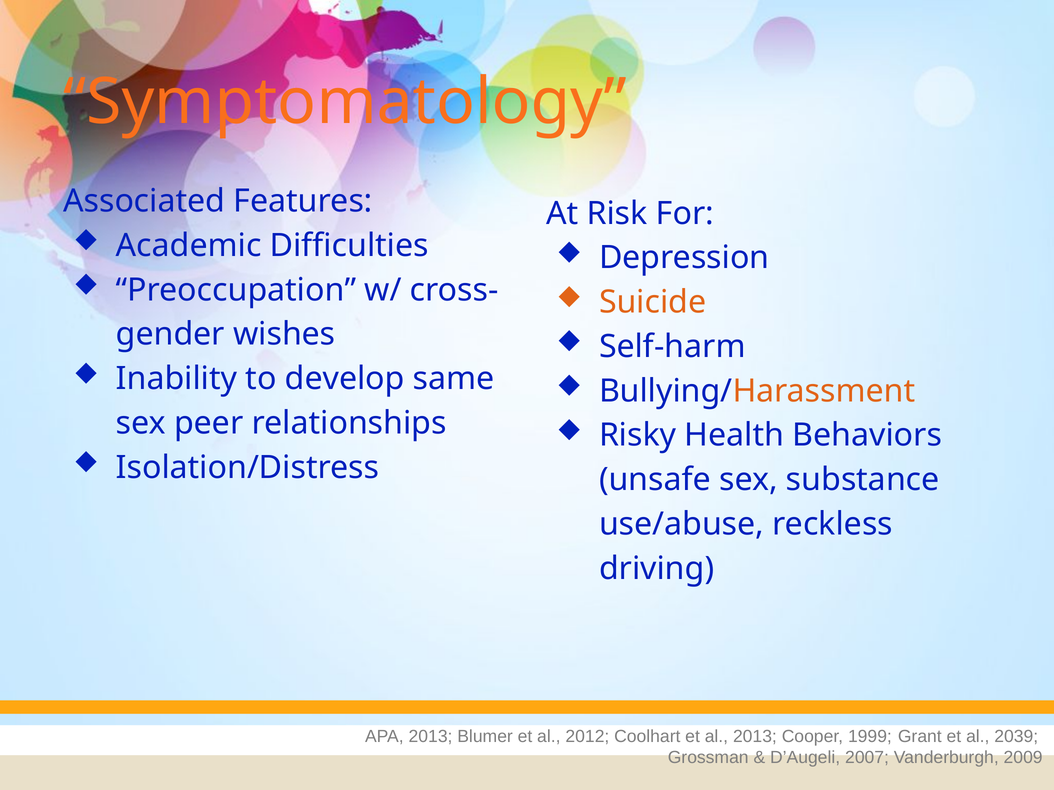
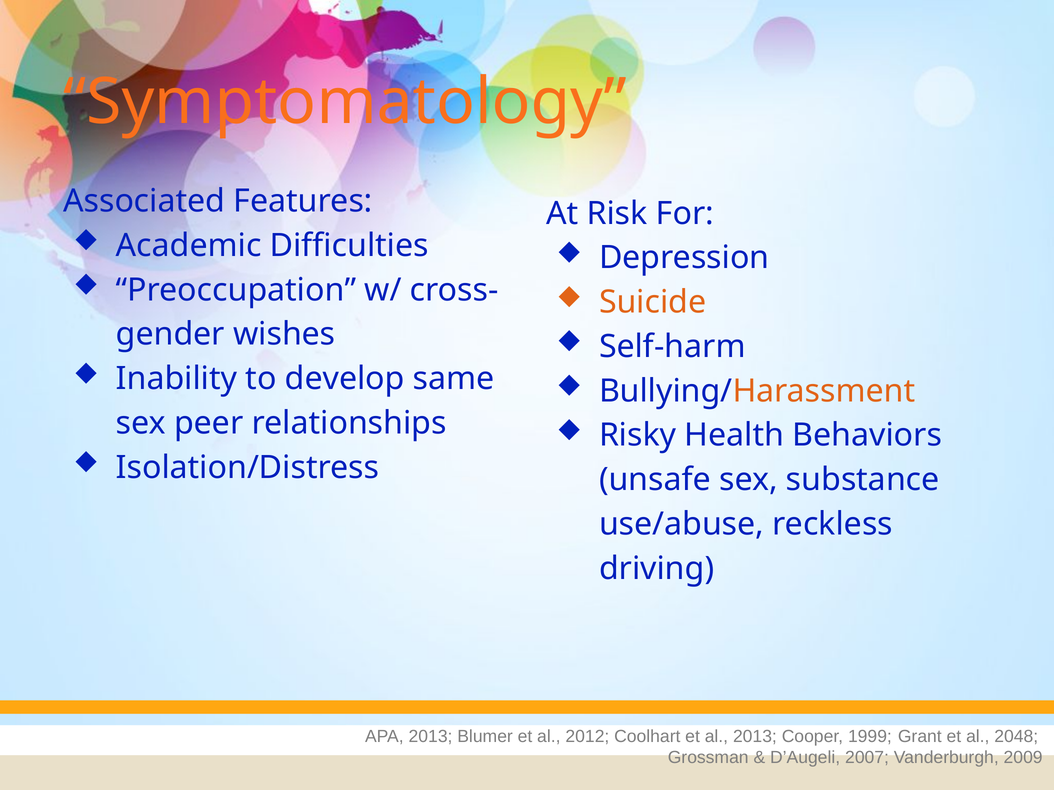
2039: 2039 -> 2048
